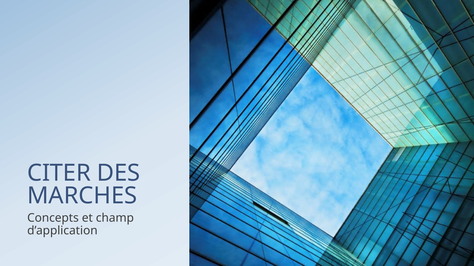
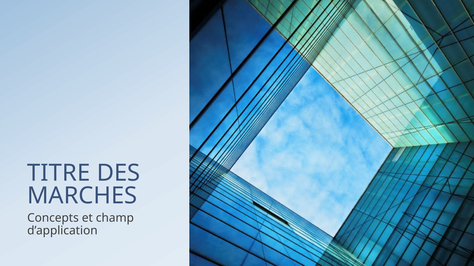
CITER: CITER -> TITRE
